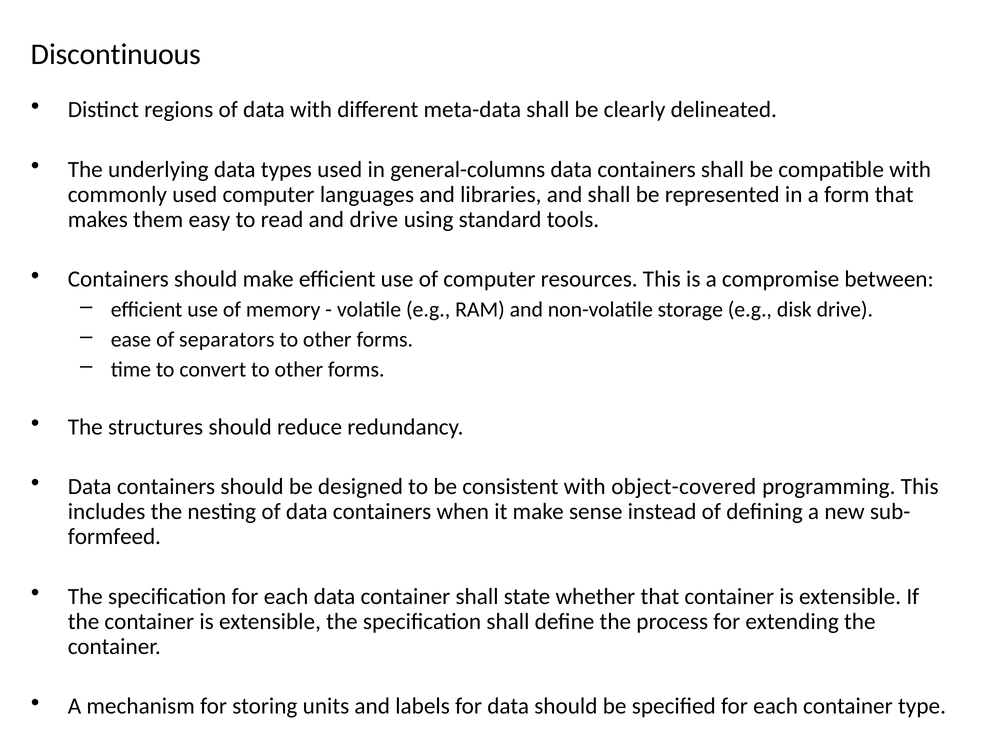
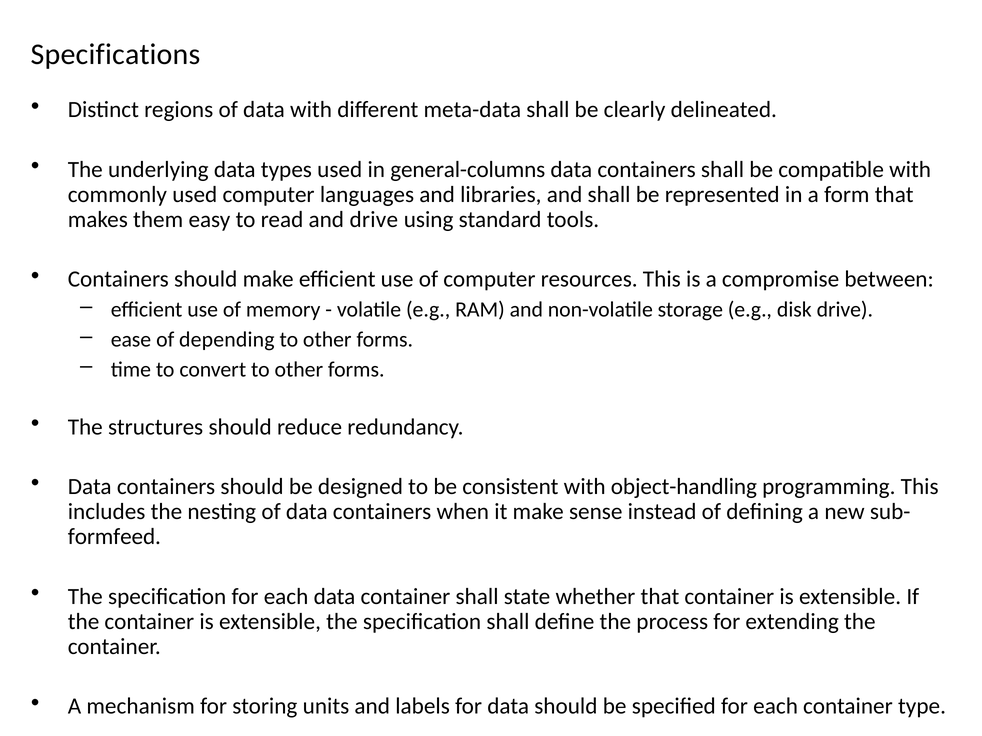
Discontinuous: Discontinuous -> Specifications
separators: separators -> depending
object-covered: object-covered -> object-handling
